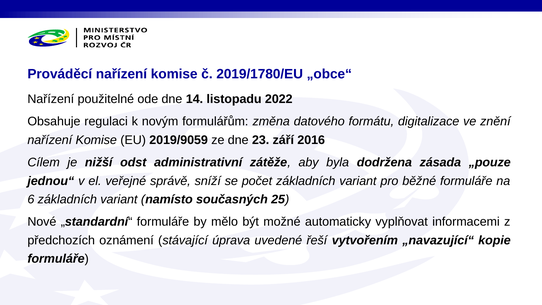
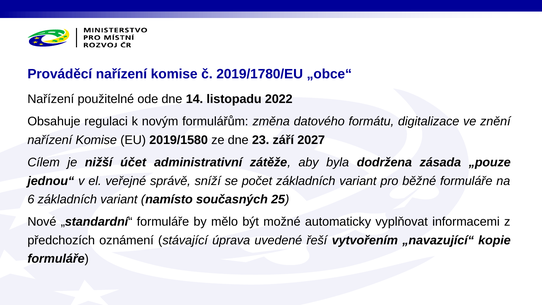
2019/9059: 2019/9059 -> 2019/1580
2016: 2016 -> 2027
odst: odst -> účet
